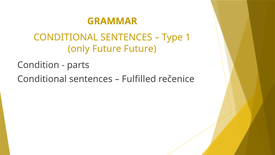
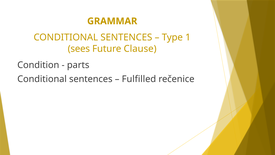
only: only -> sees
Future Future: Future -> Clause
